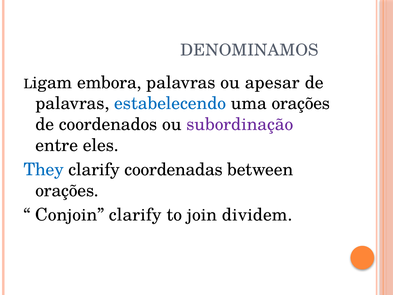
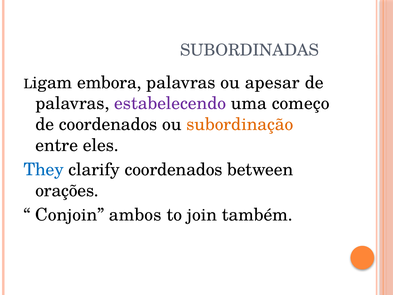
DENOMINAMOS: DENOMINAMOS -> SUBORDINADAS
estabelecendo colour: blue -> purple
uma orações: orações -> começo
subordinação colour: purple -> orange
clarify coordenadas: coordenadas -> coordenados
Conjoin clarify: clarify -> ambos
dividem: dividem -> também
